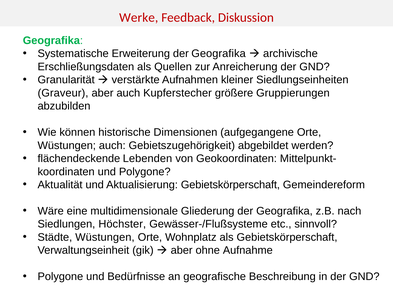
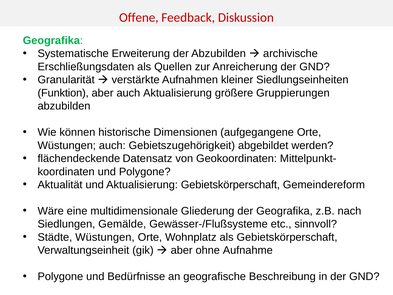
Werke: Werke -> Offene
Erweiterung der Geografika: Geografika -> Abzubilden
Graveur: Graveur -> Funktion
auch Kupferstecher: Kupferstecher -> Aktualisierung
Lebenden: Lebenden -> Datensatz
Höchster: Höchster -> Gemälde
